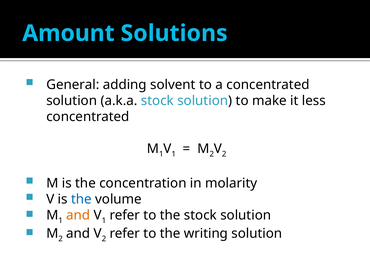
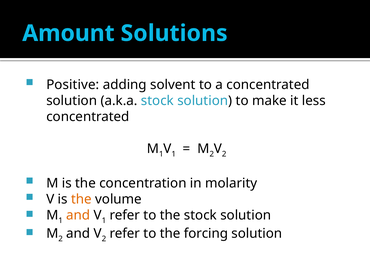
General: General -> Positive
the at (81, 199) colour: blue -> orange
writing: writing -> forcing
